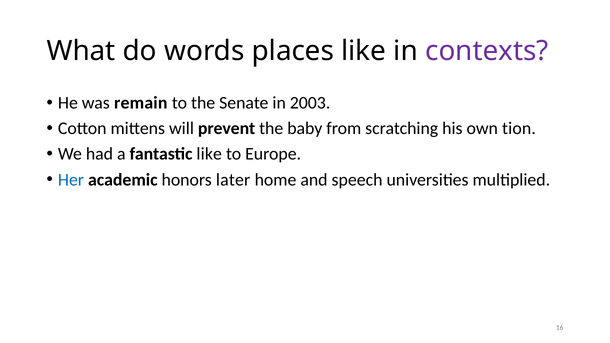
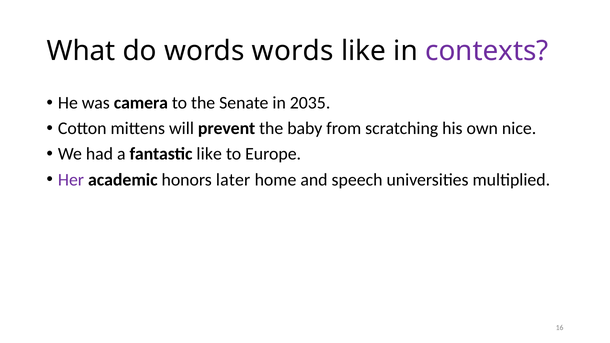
words places: places -> words
remain: remain -> camera
2003: 2003 -> 2035
tion: tion -> nice
Her colour: blue -> purple
